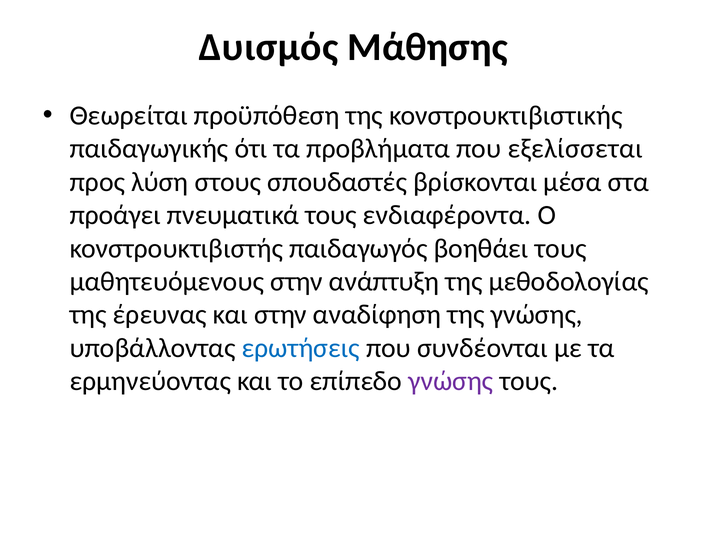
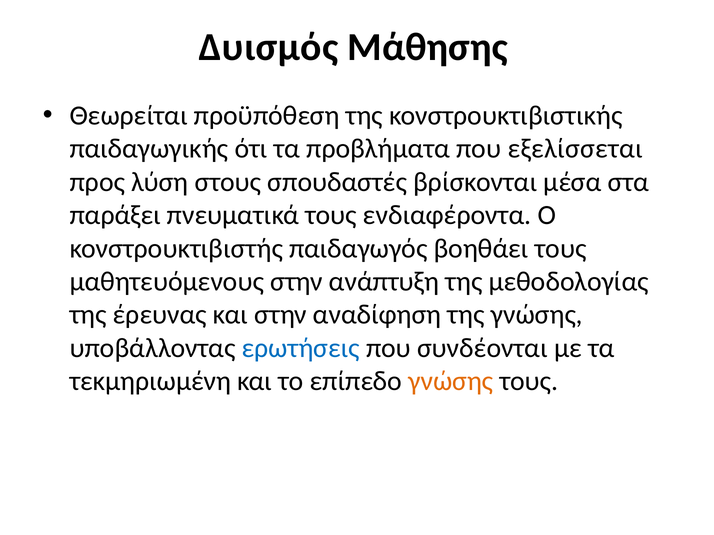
προάγει: προάγει -> παράξει
ερμηνεύοντας: ερμηνεύοντας -> τεκμηριωμένη
γνώσης at (451, 382) colour: purple -> orange
